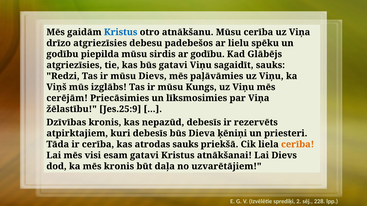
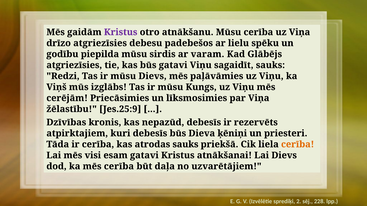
Kristus at (121, 32) colour: blue -> purple
ar godību: godību -> varam
mēs kronis: kronis -> cerība
